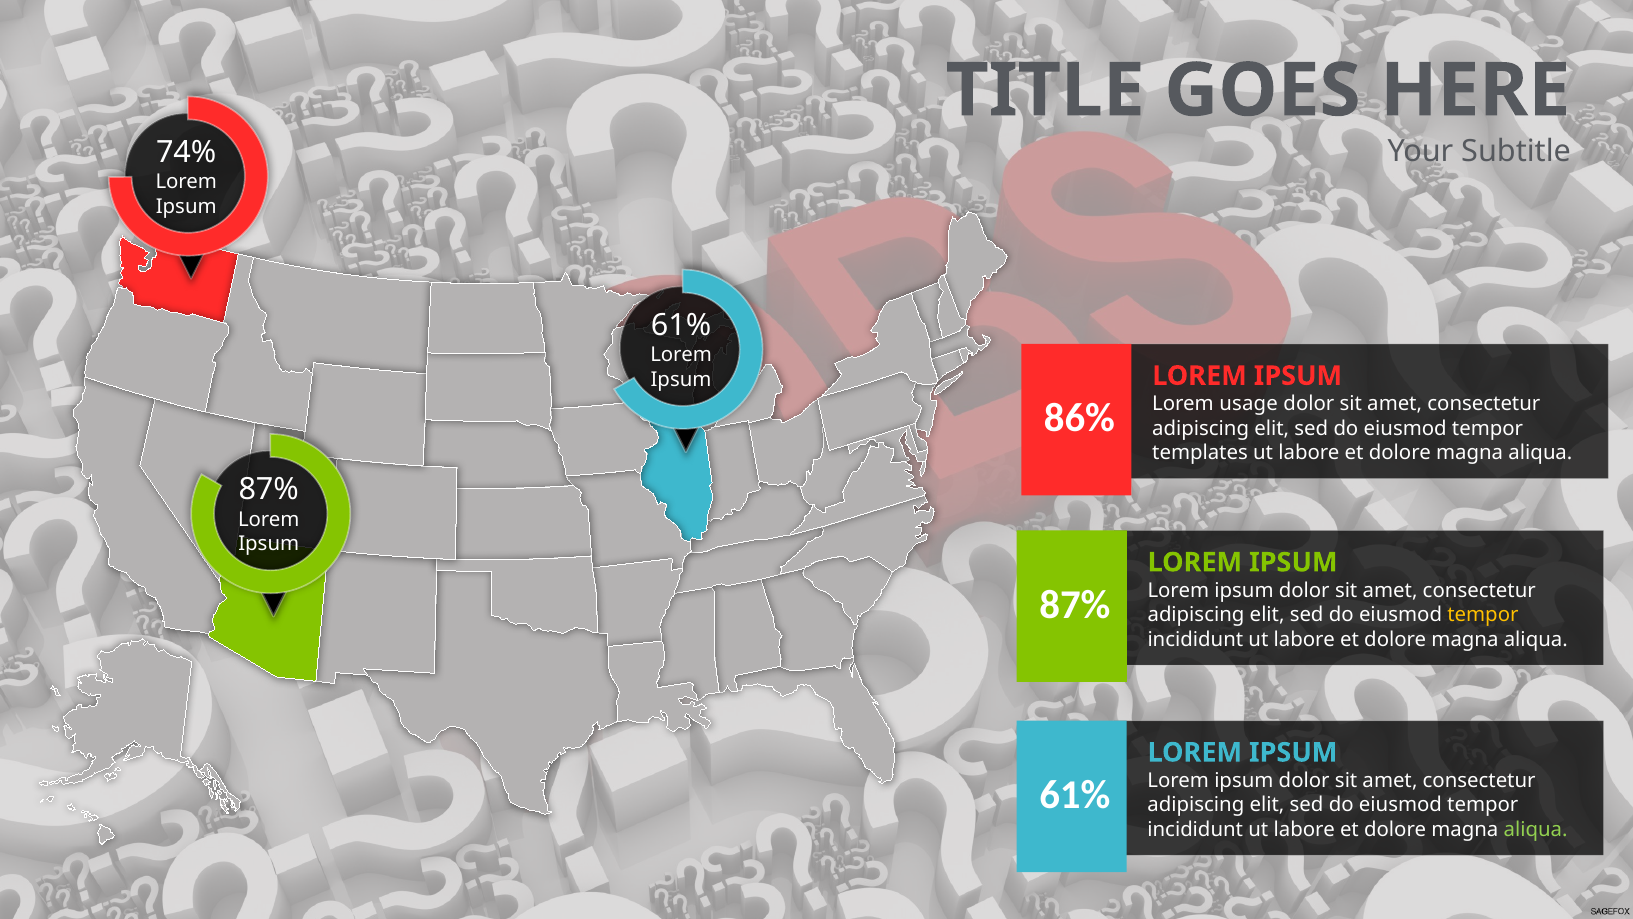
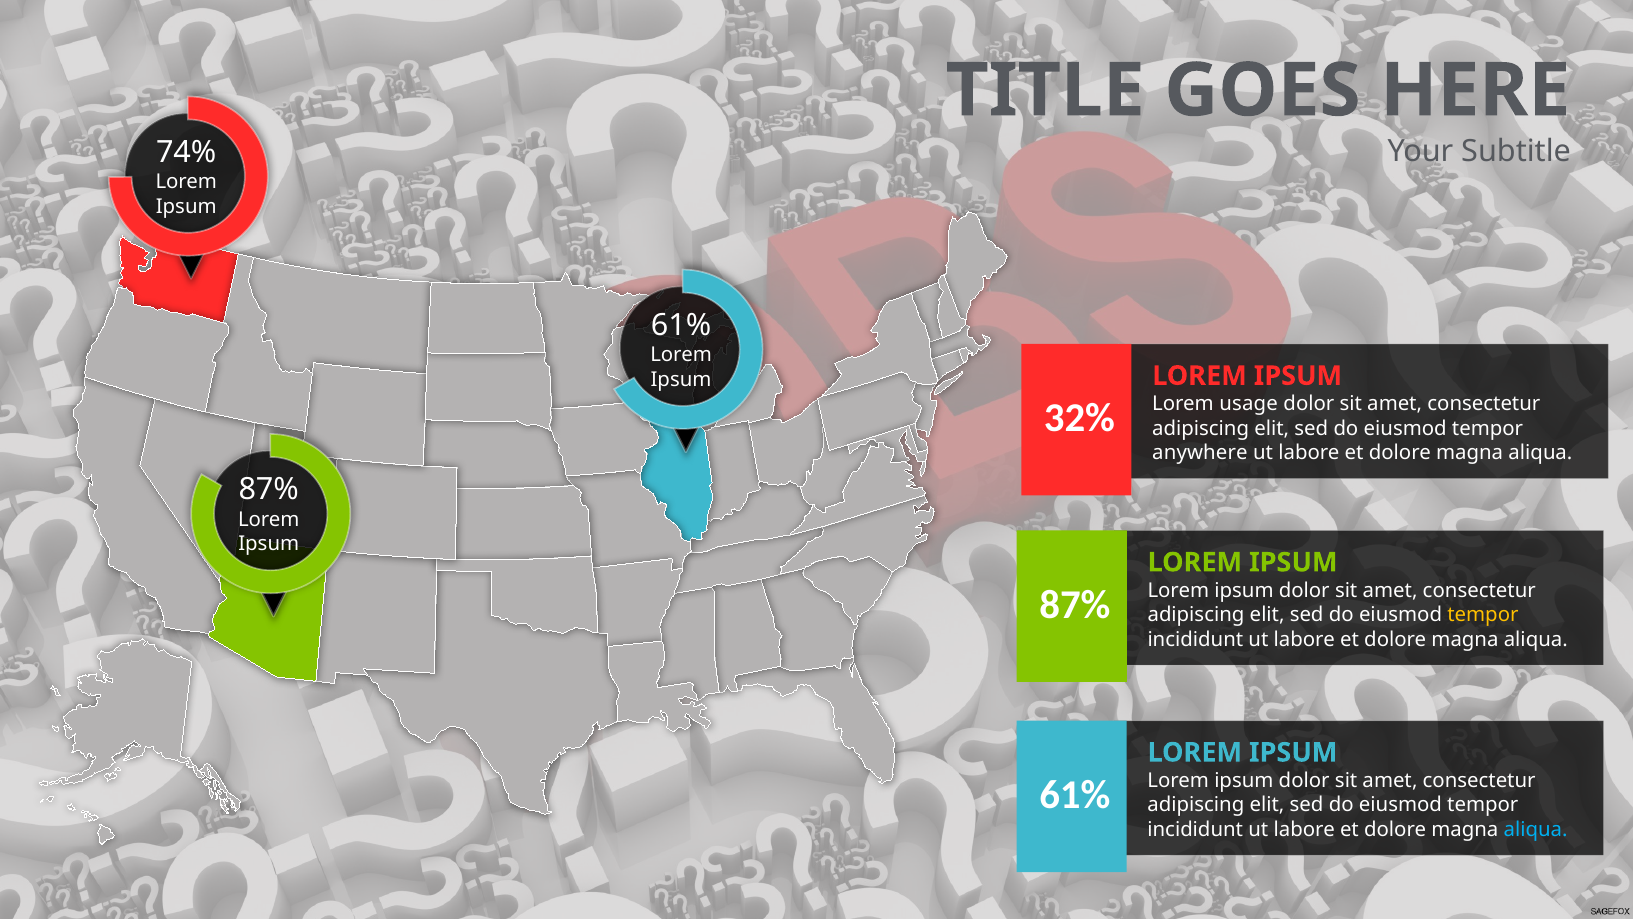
86%: 86% -> 32%
templates: templates -> anywhere
aliqua at (1536, 829) colour: light green -> light blue
